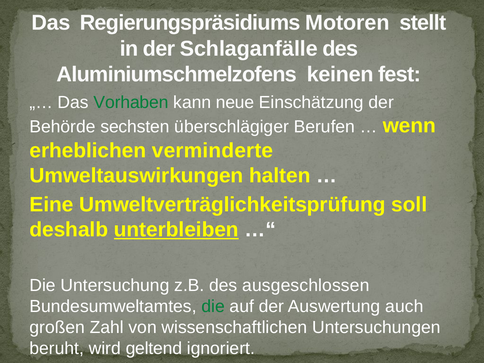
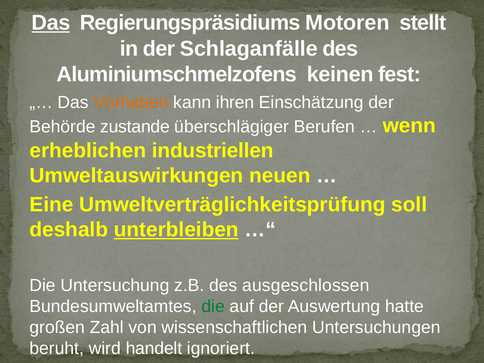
Das at (51, 23) underline: none -> present
Vorhaben colour: green -> orange
neue: neue -> ihren
sechsten: sechsten -> zustande
verminderte: verminderte -> industriellen
halten: halten -> neuen
auch: auch -> hatte
geltend: geltend -> handelt
